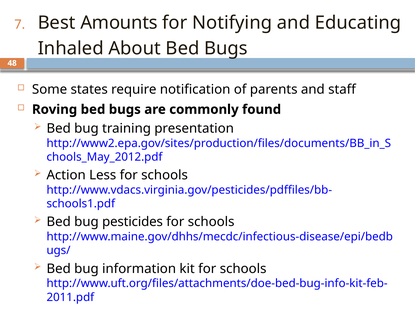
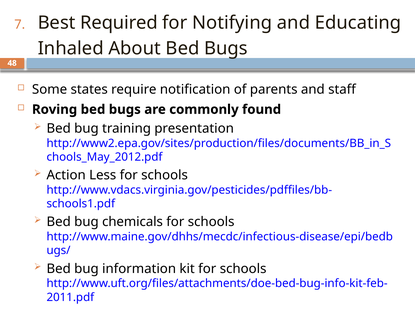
Amounts: Amounts -> Required
pesticides: pesticides -> chemicals
